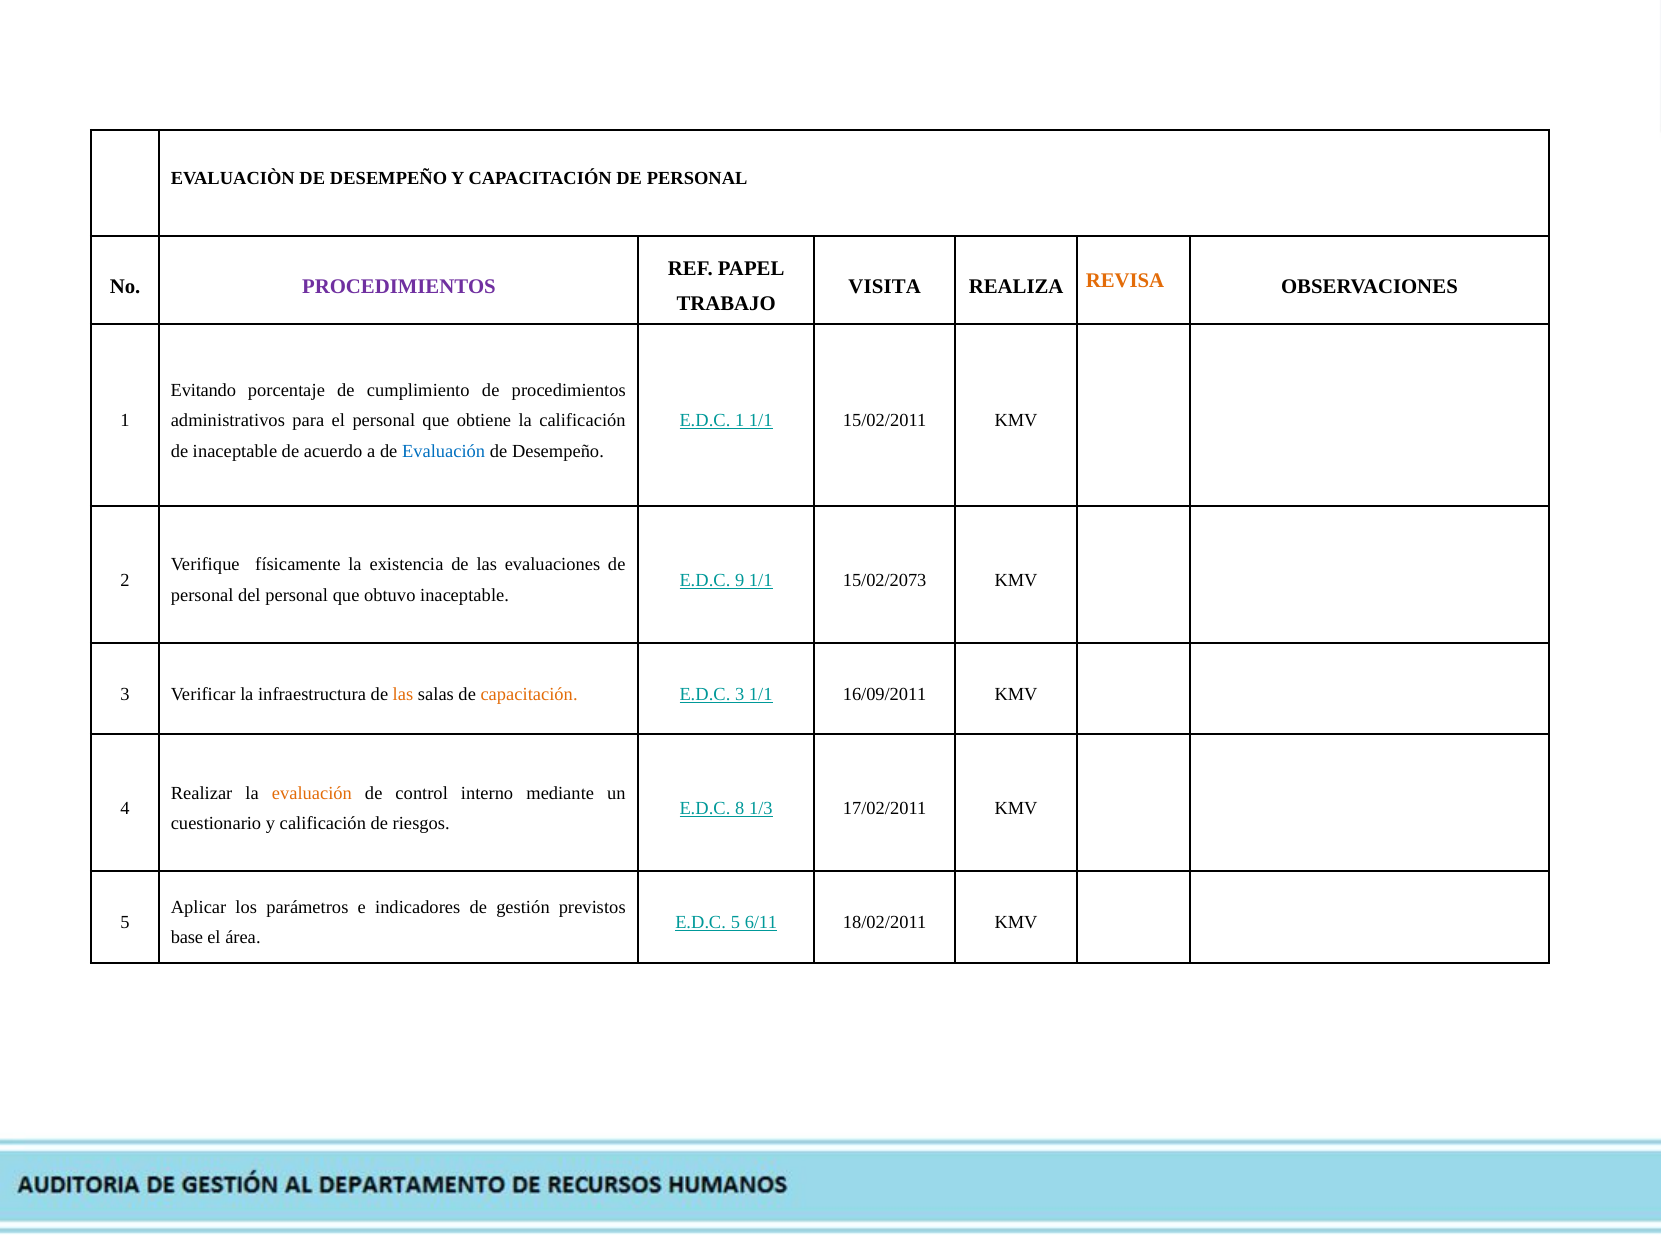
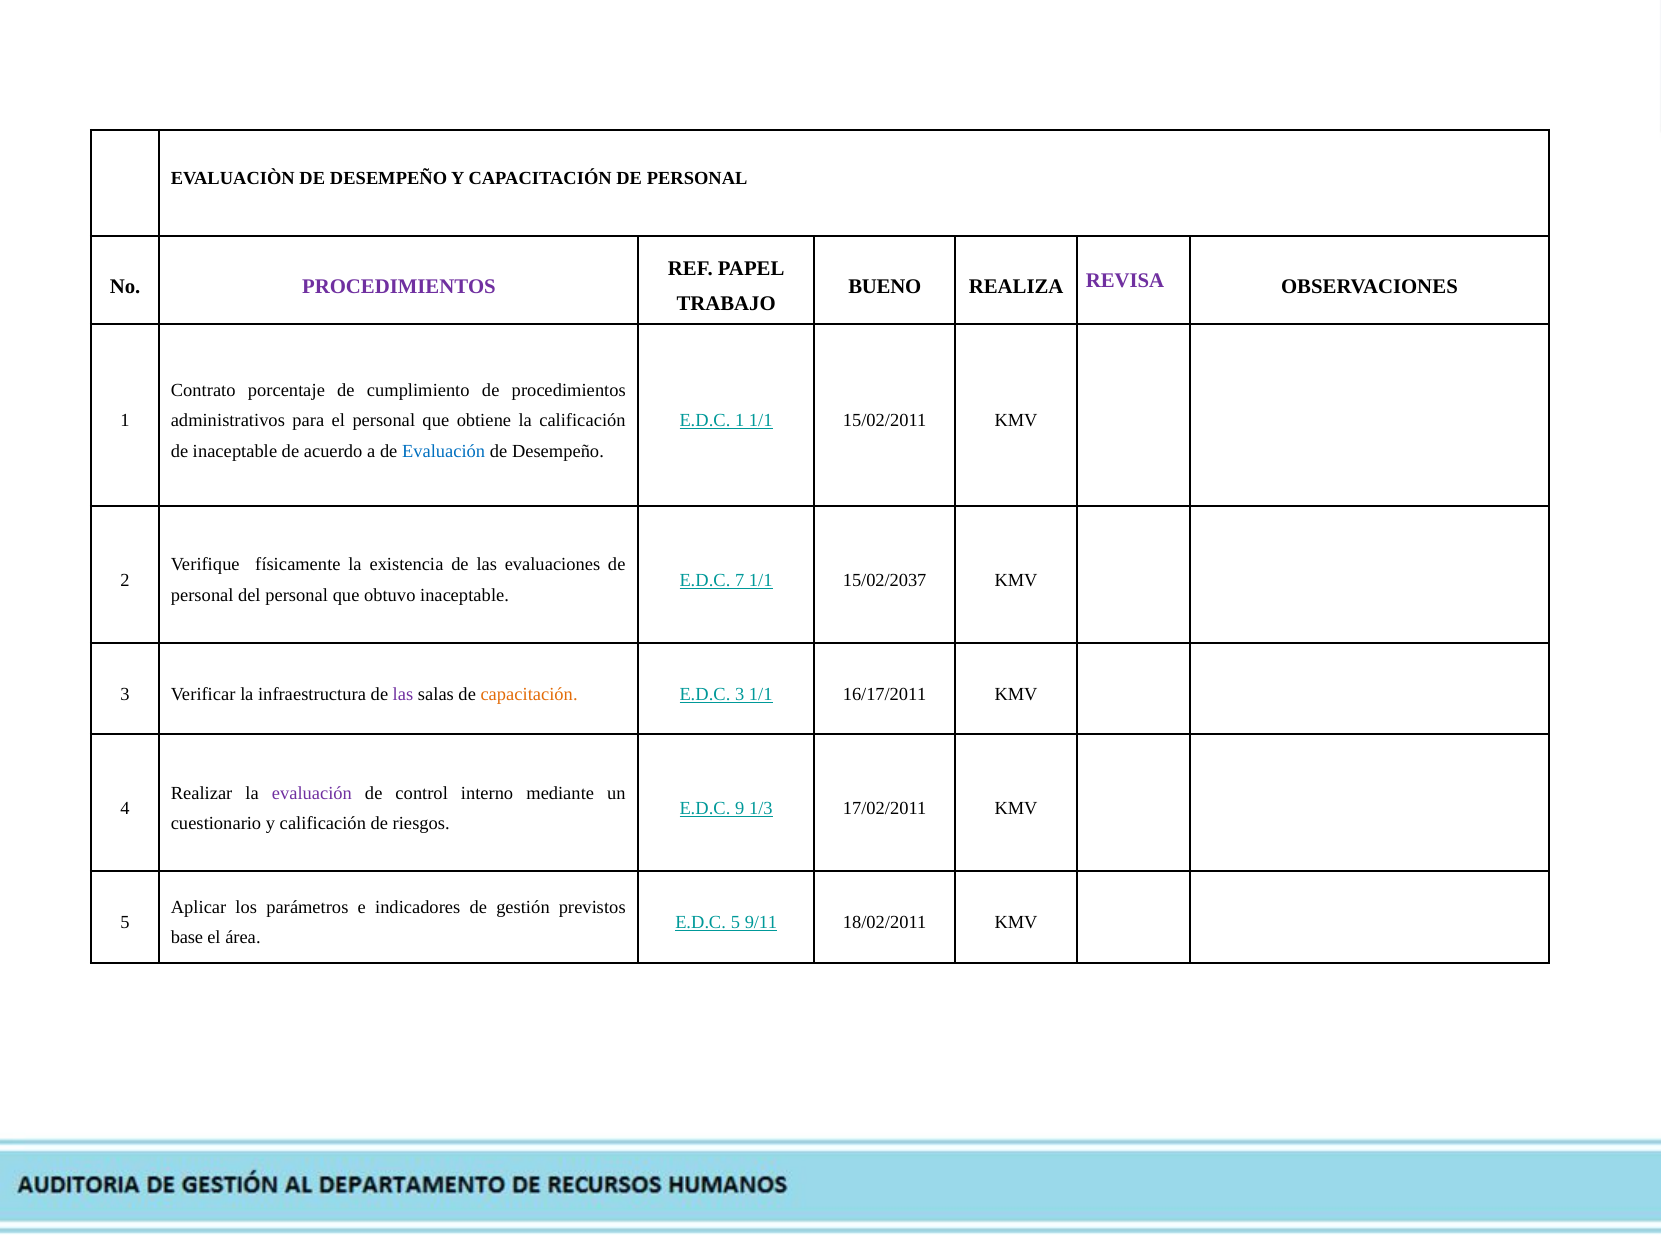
VISITA: VISITA -> BUENO
REVISA colour: orange -> purple
Evitando: Evitando -> Contrato
9: 9 -> 7
15/02/2073: 15/02/2073 -> 15/02/2037
las at (403, 694) colour: orange -> purple
16/09/2011: 16/09/2011 -> 16/17/2011
evaluación at (312, 793) colour: orange -> purple
8: 8 -> 9
6/11: 6/11 -> 9/11
